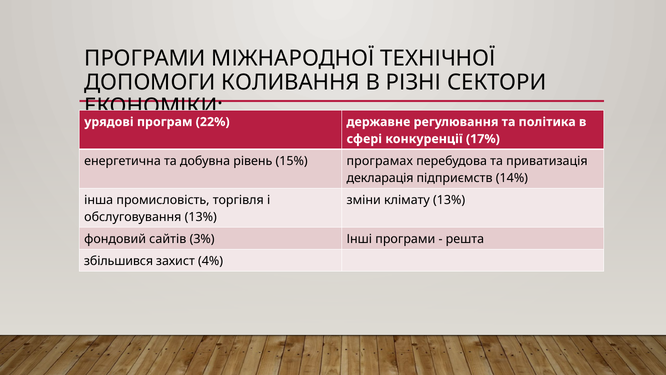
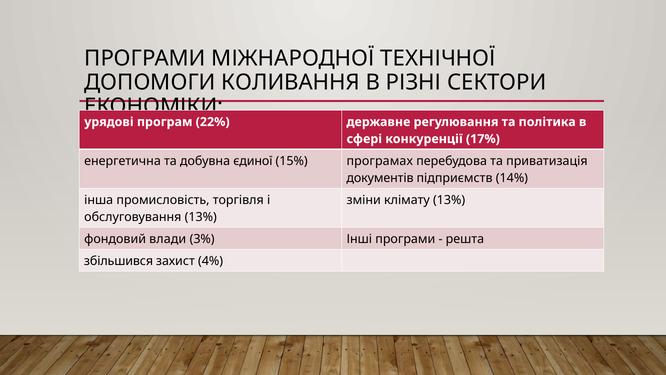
рівень: рівень -> єдиної
декларація: декларація -> документів
сайтів: сайтів -> влади
